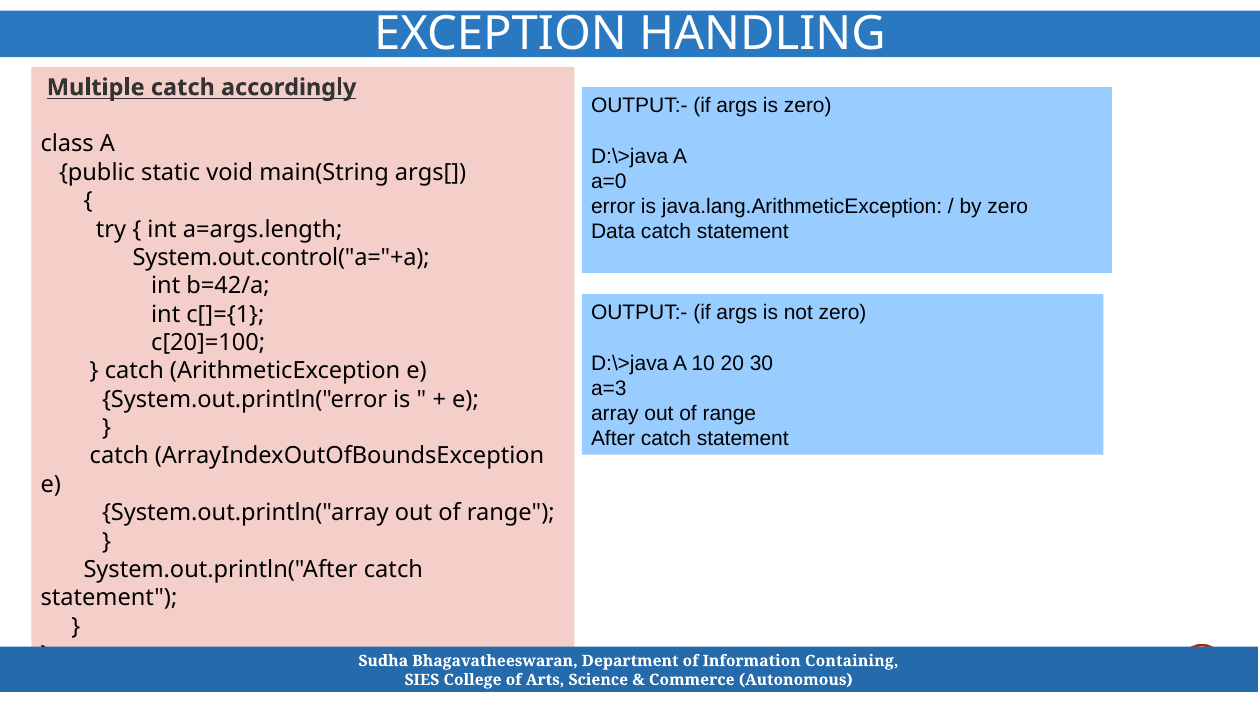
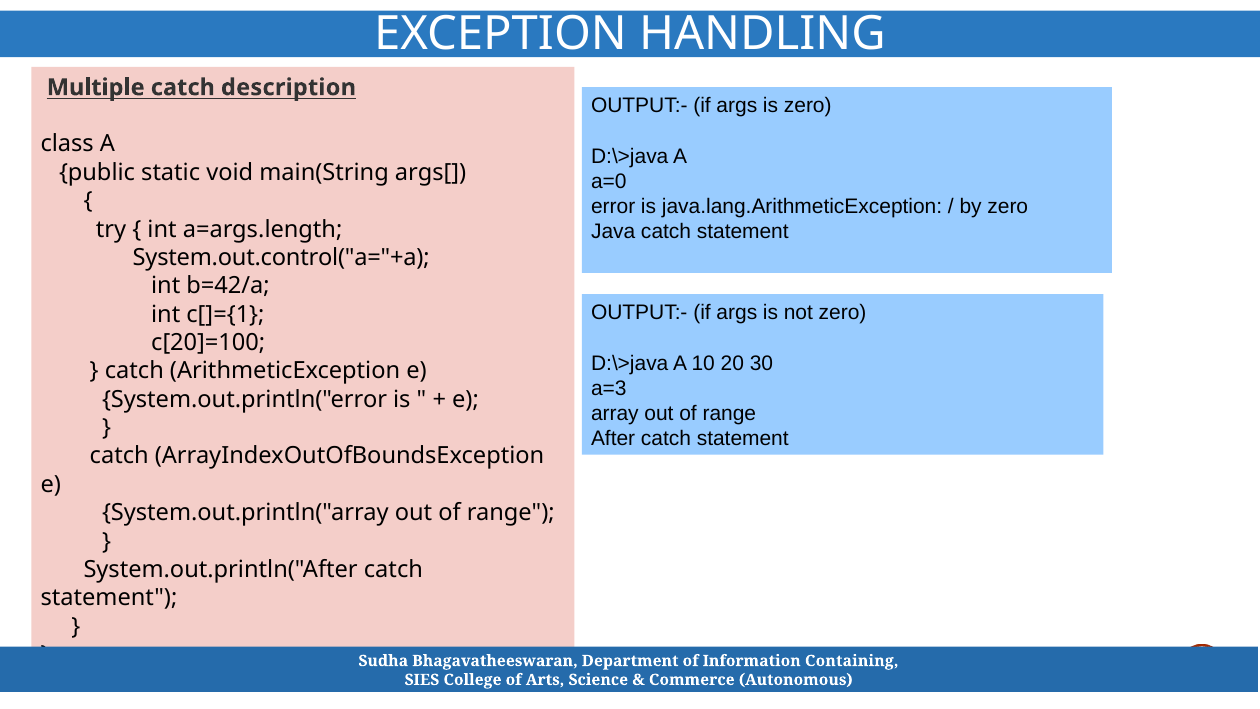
accordingly: accordingly -> description
Data: Data -> Java
